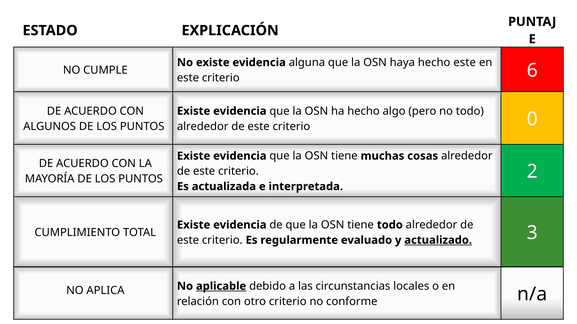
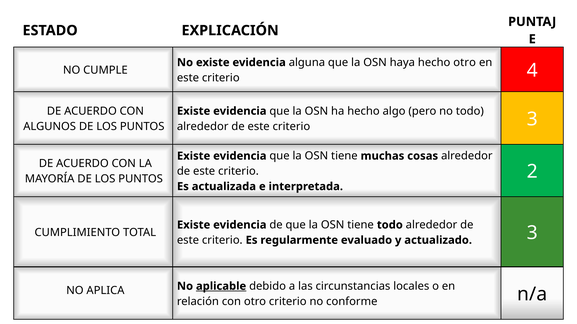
hecho este: este -> otro
6: 6 -> 4
criterio 0: 0 -> 3
actualizado underline: present -> none
